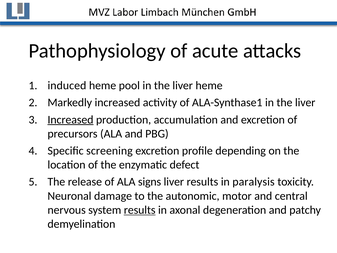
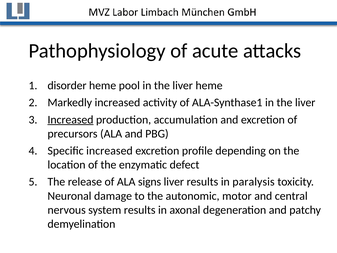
induced: induced -> disorder
Specific screening: screening -> increased
results at (140, 210) underline: present -> none
